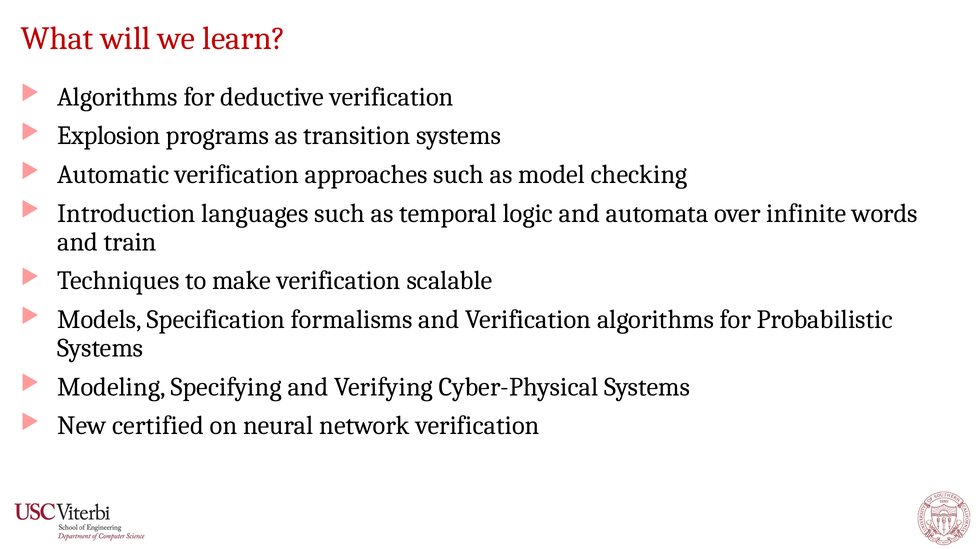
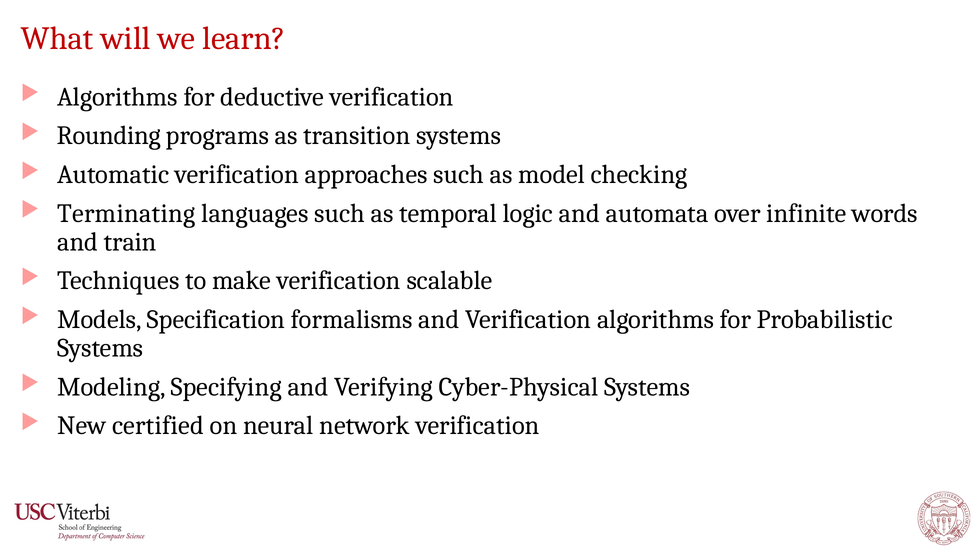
Explosion: Explosion -> Rounding
Introduction: Introduction -> Terminating
